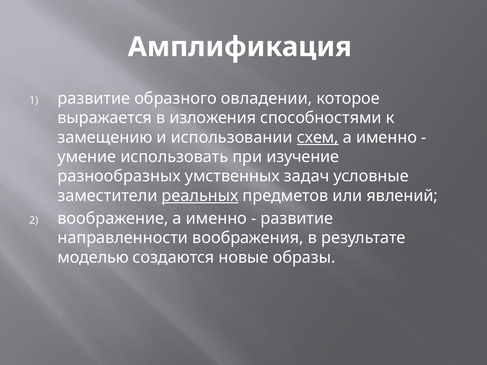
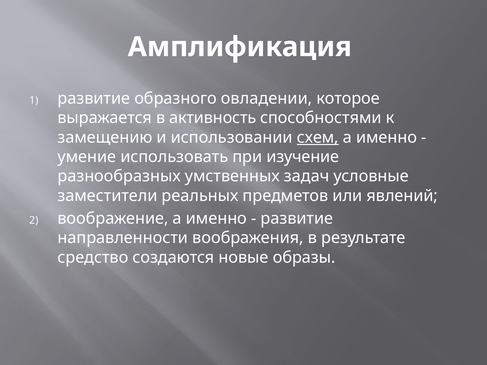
изложения: изложения -> активность
реальных underline: present -> none
моделью: моделью -> средство
